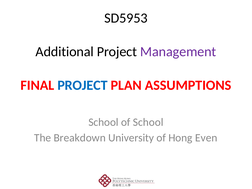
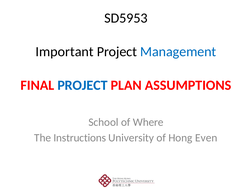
Additional: Additional -> Important
Management at (178, 52) colour: purple -> blue
of School: School -> Where
The Breakdown: Breakdown -> Instructions
